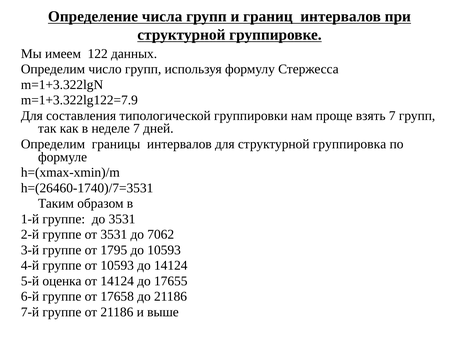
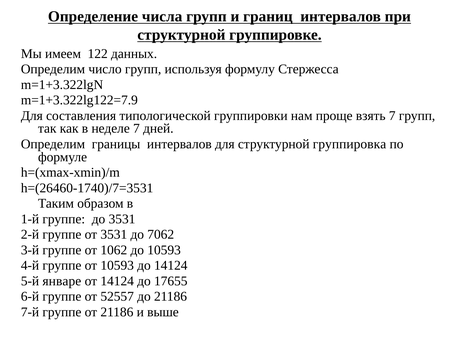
1795: 1795 -> 1062
оценка: оценка -> январе
17658: 17658 -> 52557
